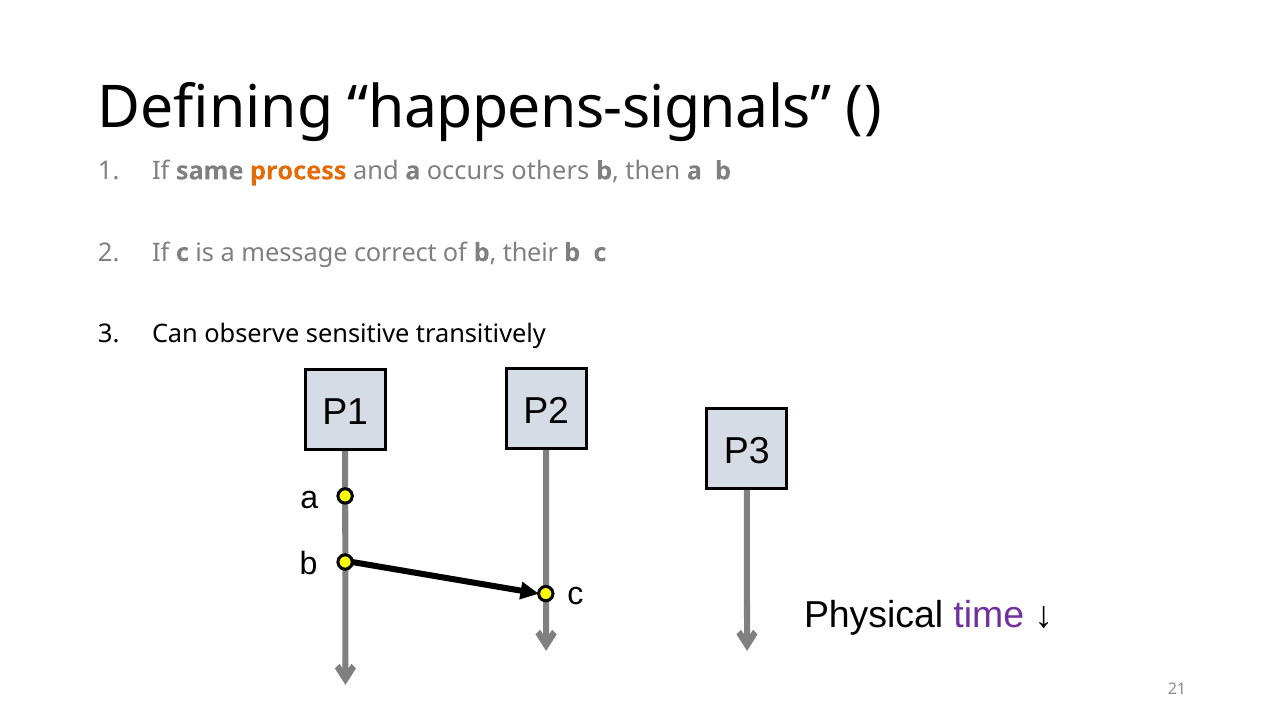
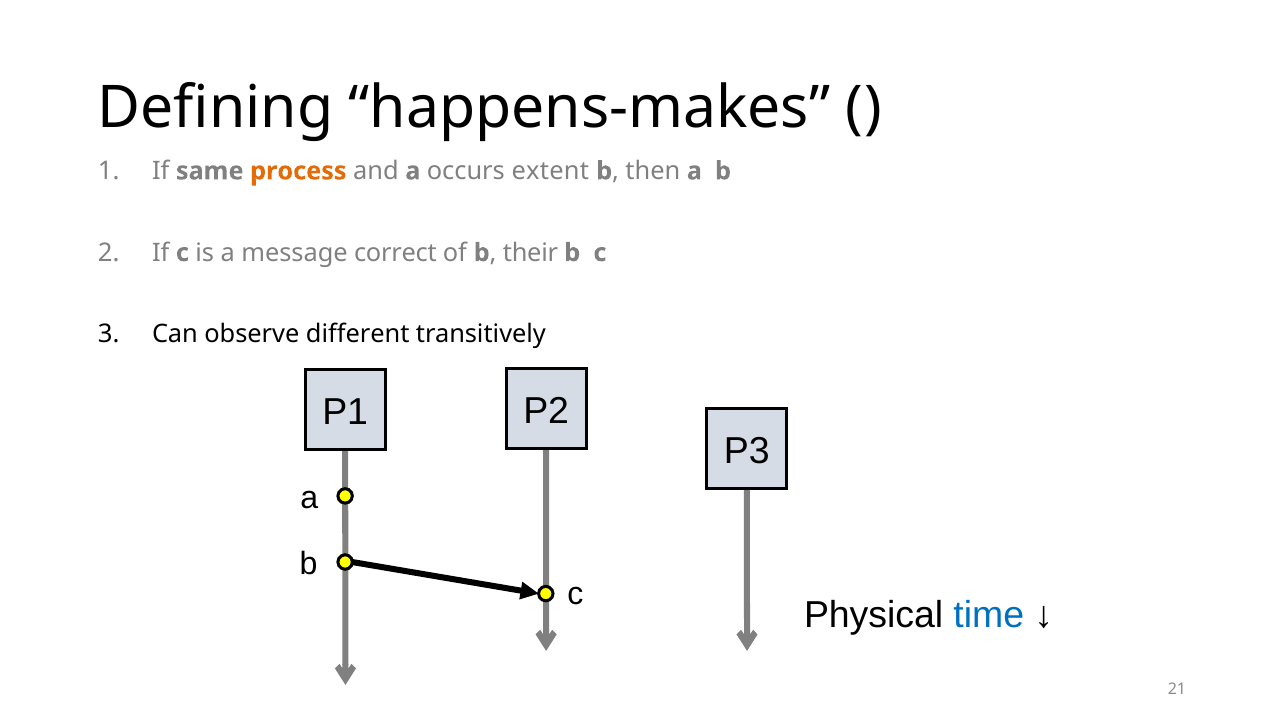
happens-signals: happens-signals -> happens-makes
others: others -> extent
sensitive: sensitive -> different
time colour: purple -> blue
